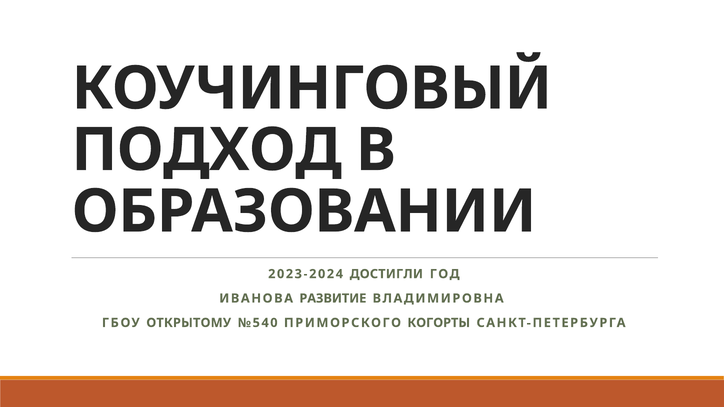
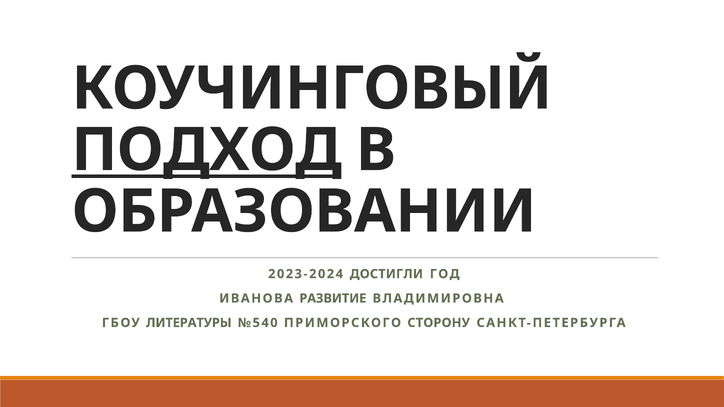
ПОДХОД underline: none -> present
ОТКРЫТОМУ: ОТКРЫТОМУ -> ЛИТЕРАТУРЫ
КОГОРТЫ: КОГОРТЫ -> СТОРОНУ
